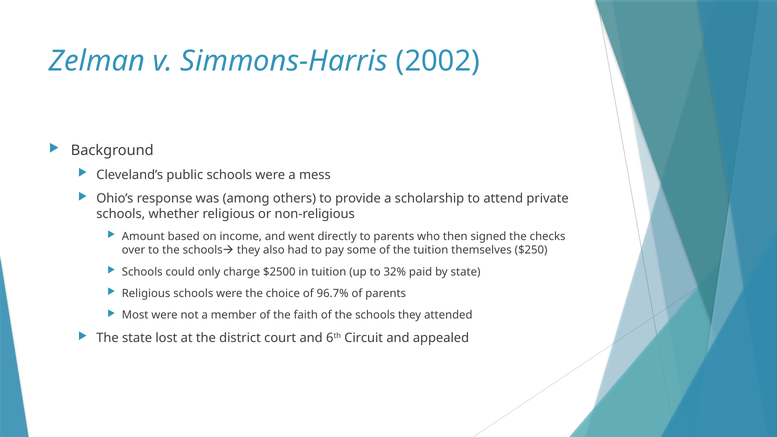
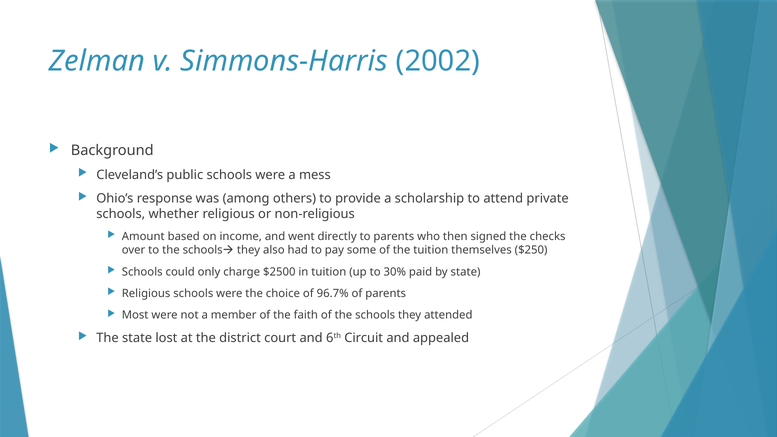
32%: 32% -> 30%
